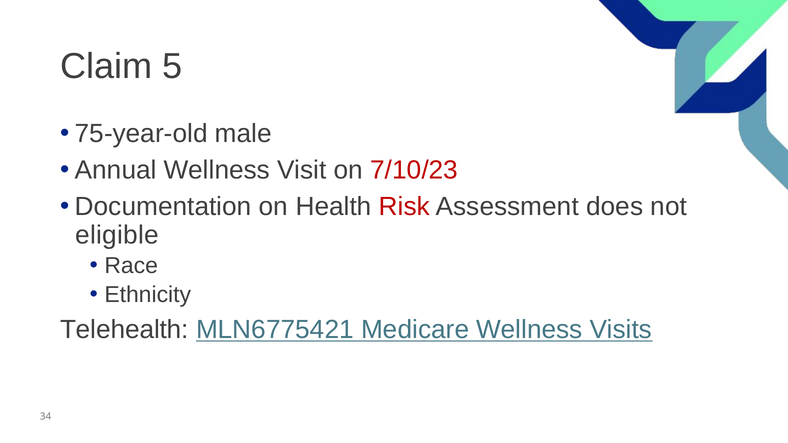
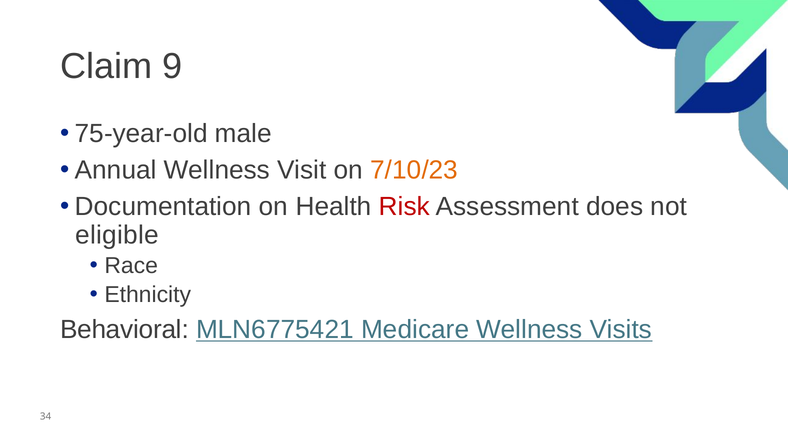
5: 5 -> 9
7/10/23 colour: red -> orange
Telehealth: Telehealth -> Behavioral
